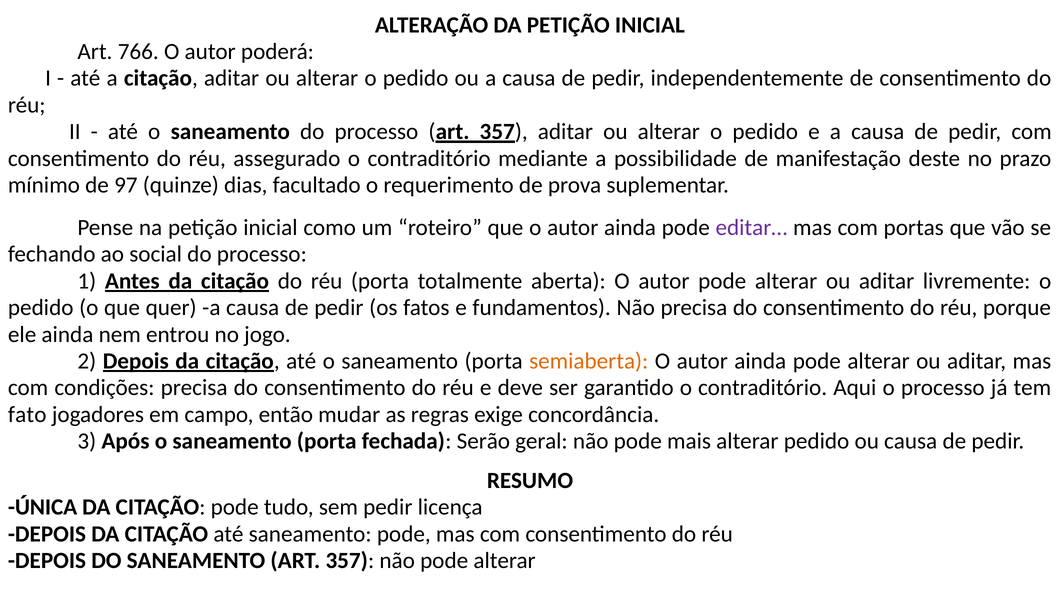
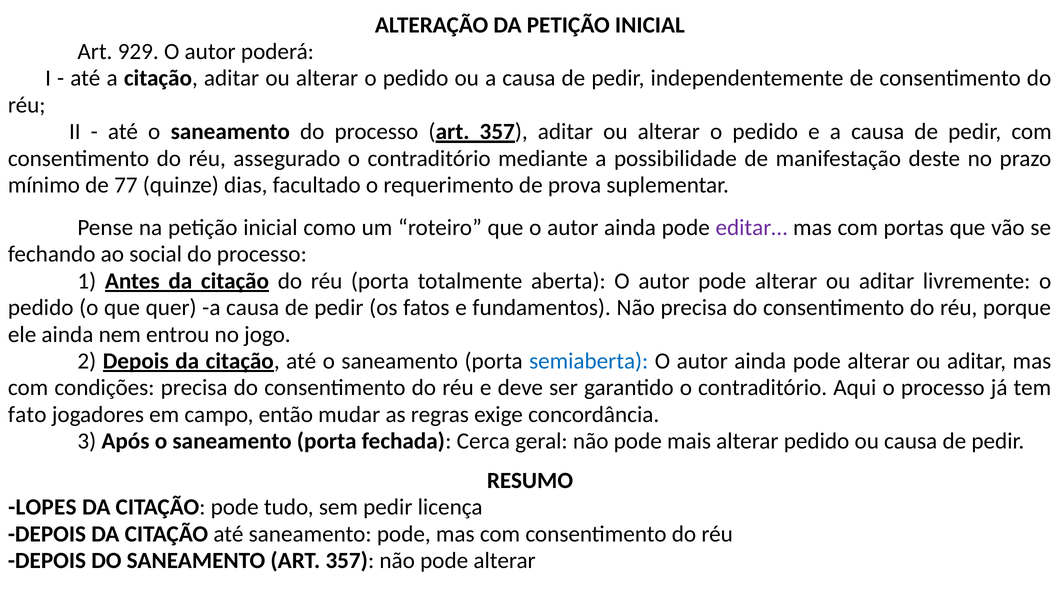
766: 766 -> 929
97: 97 -> 77
semiaberta colour: orange -> blue
Serão: Serão -> Cerca
ÚNICA: ÚNICA -> LOPES
